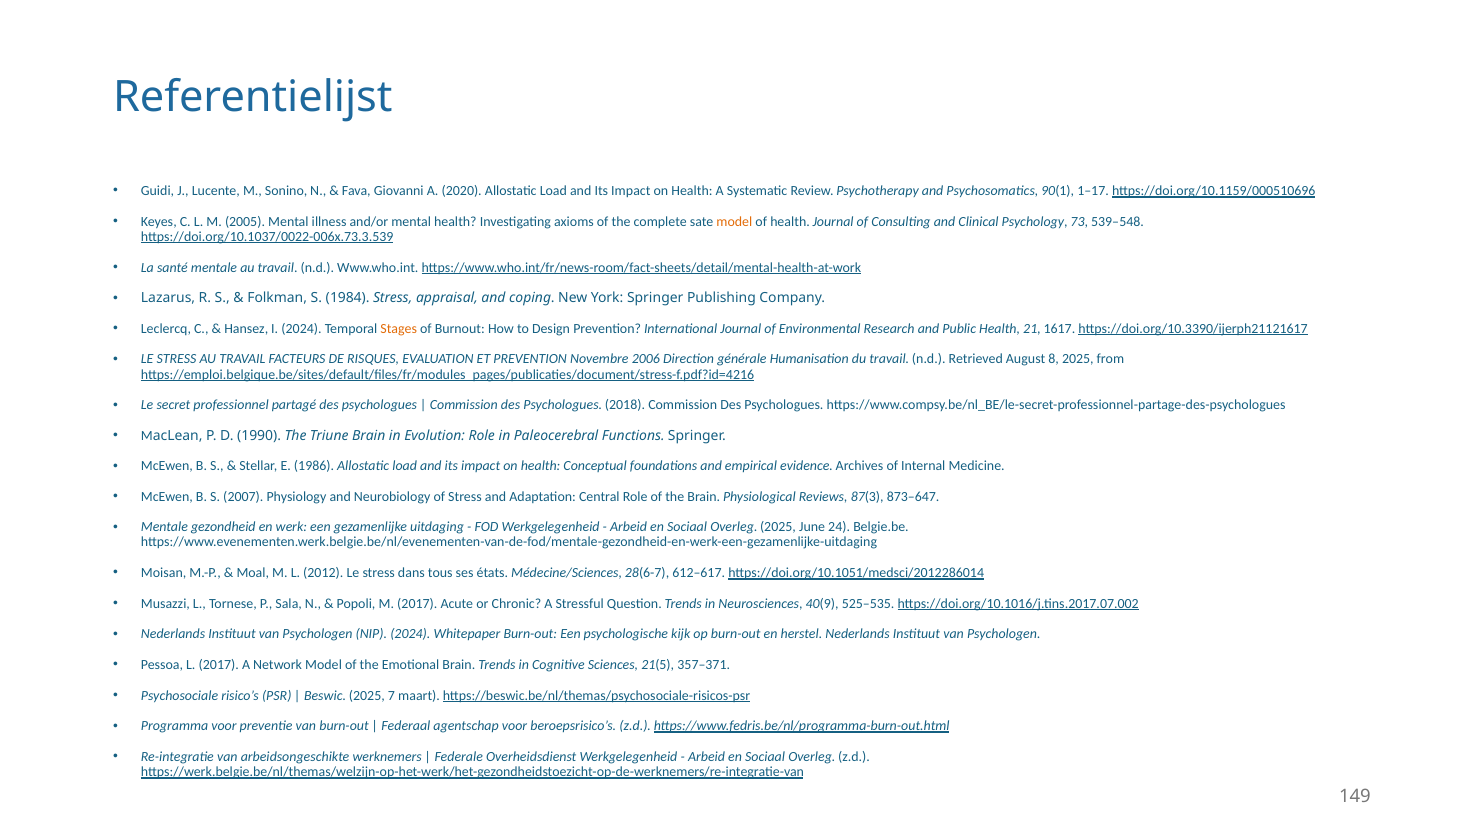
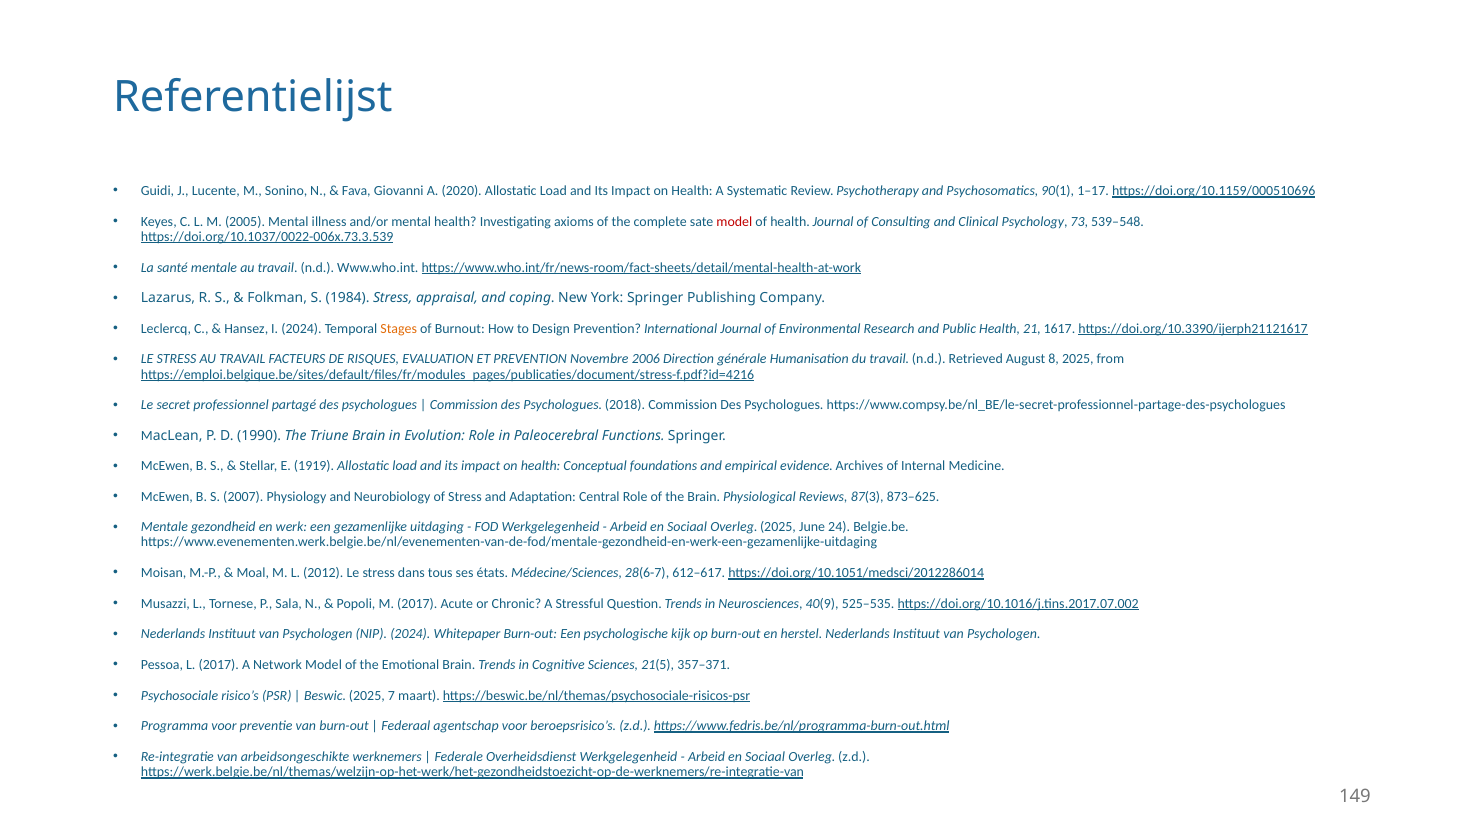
model at (734, 222) colour: orange -> red
1986: 1986 -> 1919
873–647: 873–647 -> 873–625
